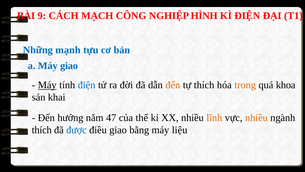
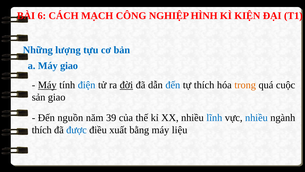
9: 9 -> 6
KÌ ĐIỆN: ĐIỆN -> KIỆN
mạnh: mạnh -> lượng
đời underline: none -> present
đến at (173, 85) colour: orange -> blue
khoa: khoa -> cuộc
sản khai: khai -> giao
hưởng: hưởng -> nguồn
47: 47 -> 39
lĩnh colour: orange -> blue
nhiều at (256, 118) colour: orange -> blue
điều giao: giao -> xuất
